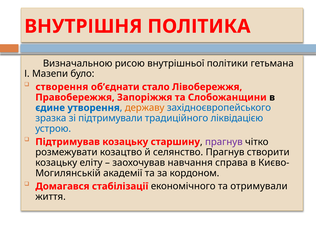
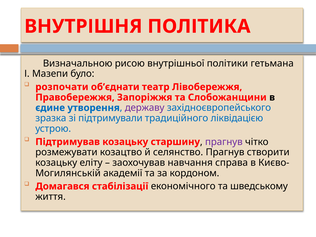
створення: створення -> розпочати
стало: стало -> театр
державу colour: orange -> purple
отримували: отримували -> шведському
